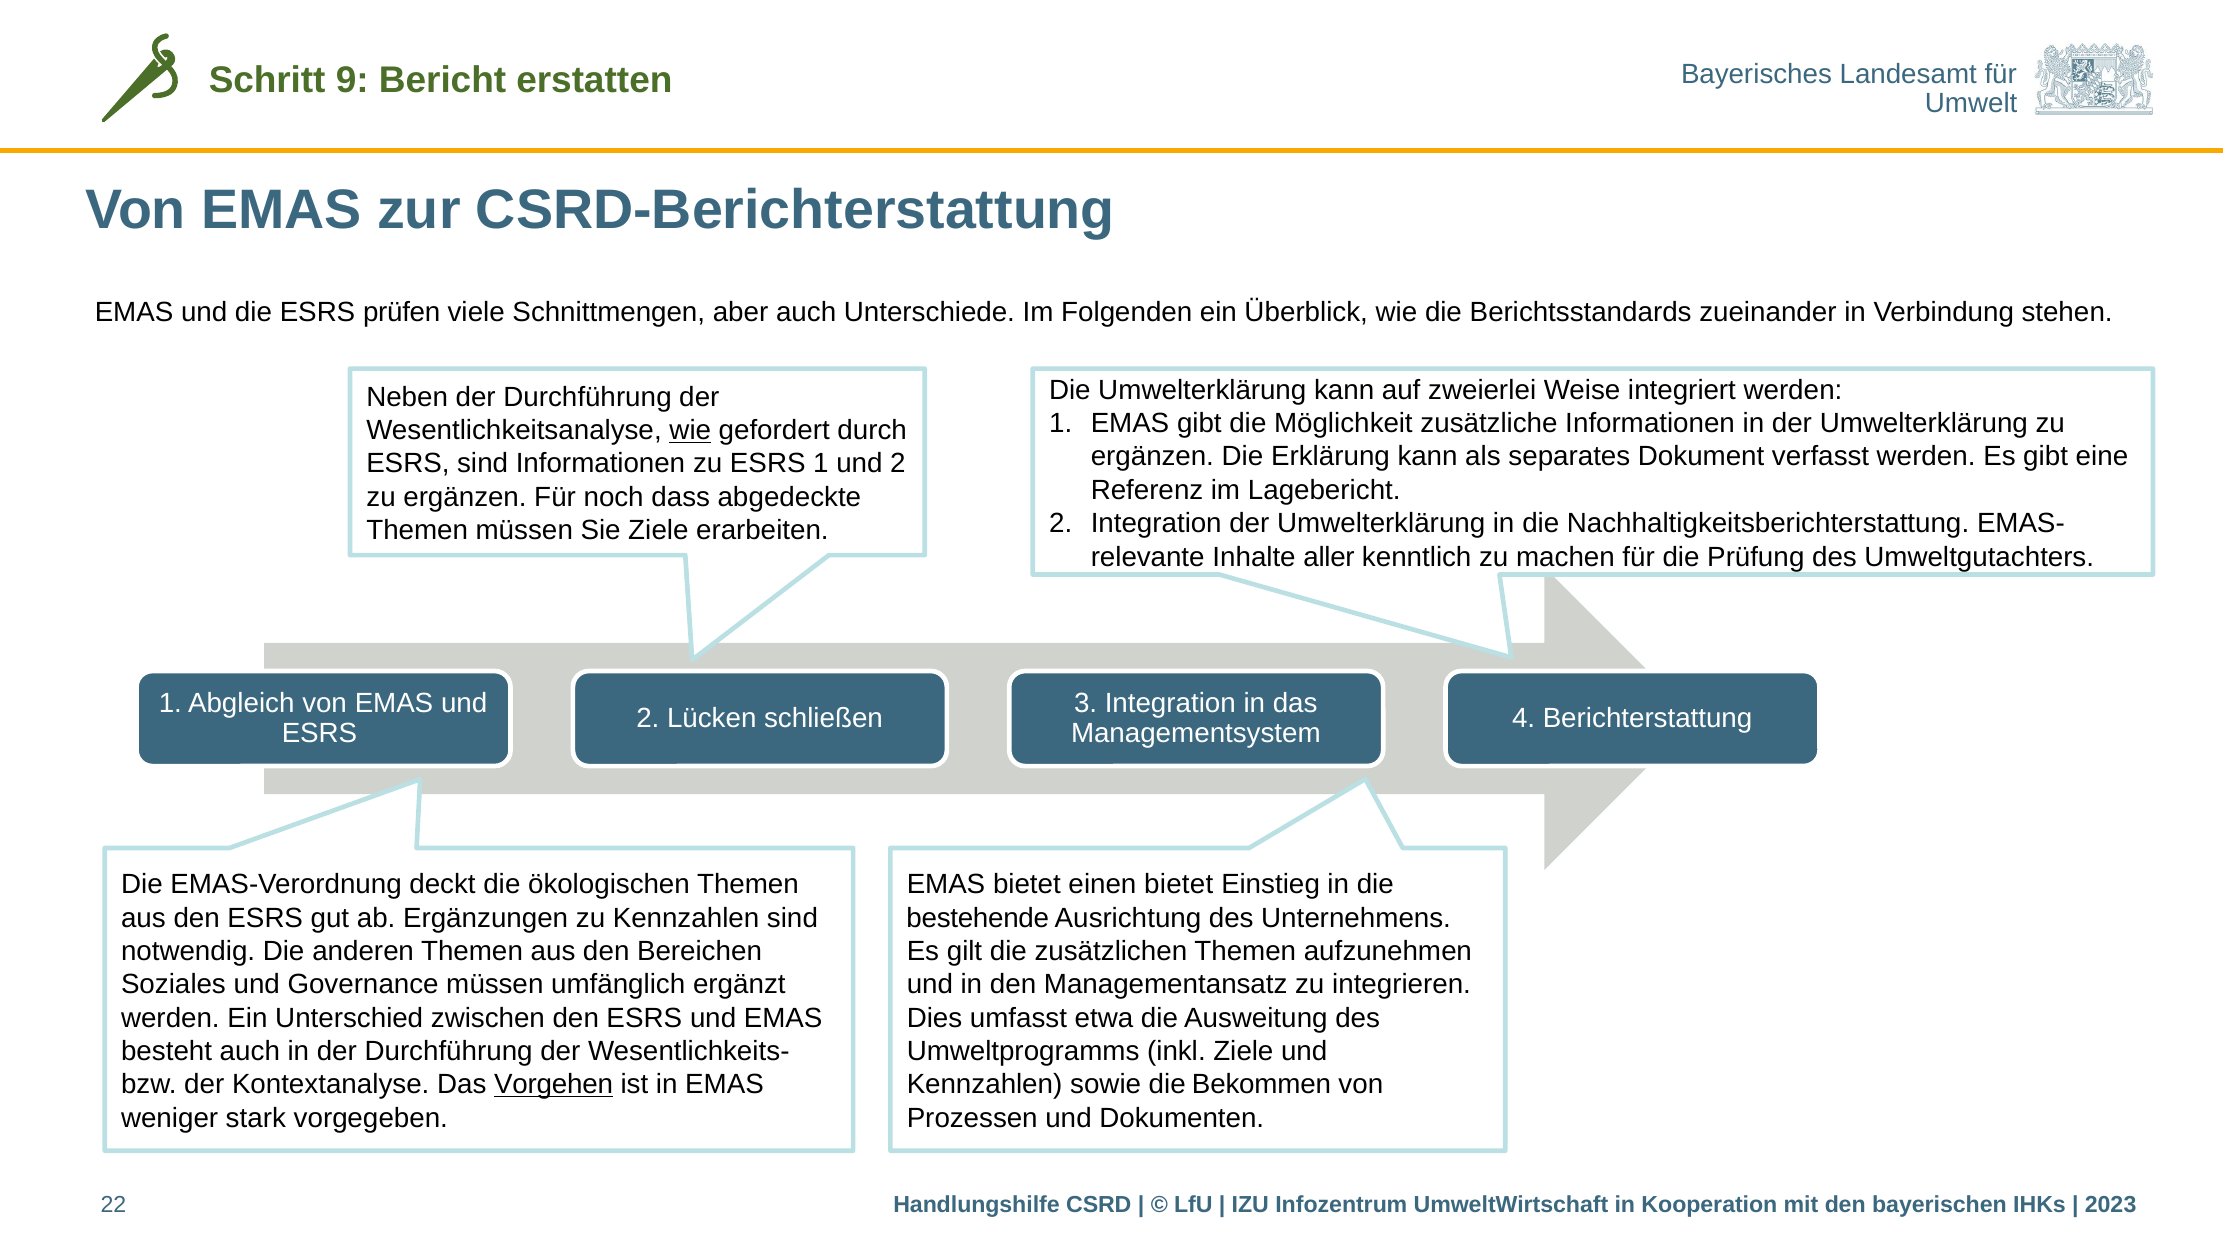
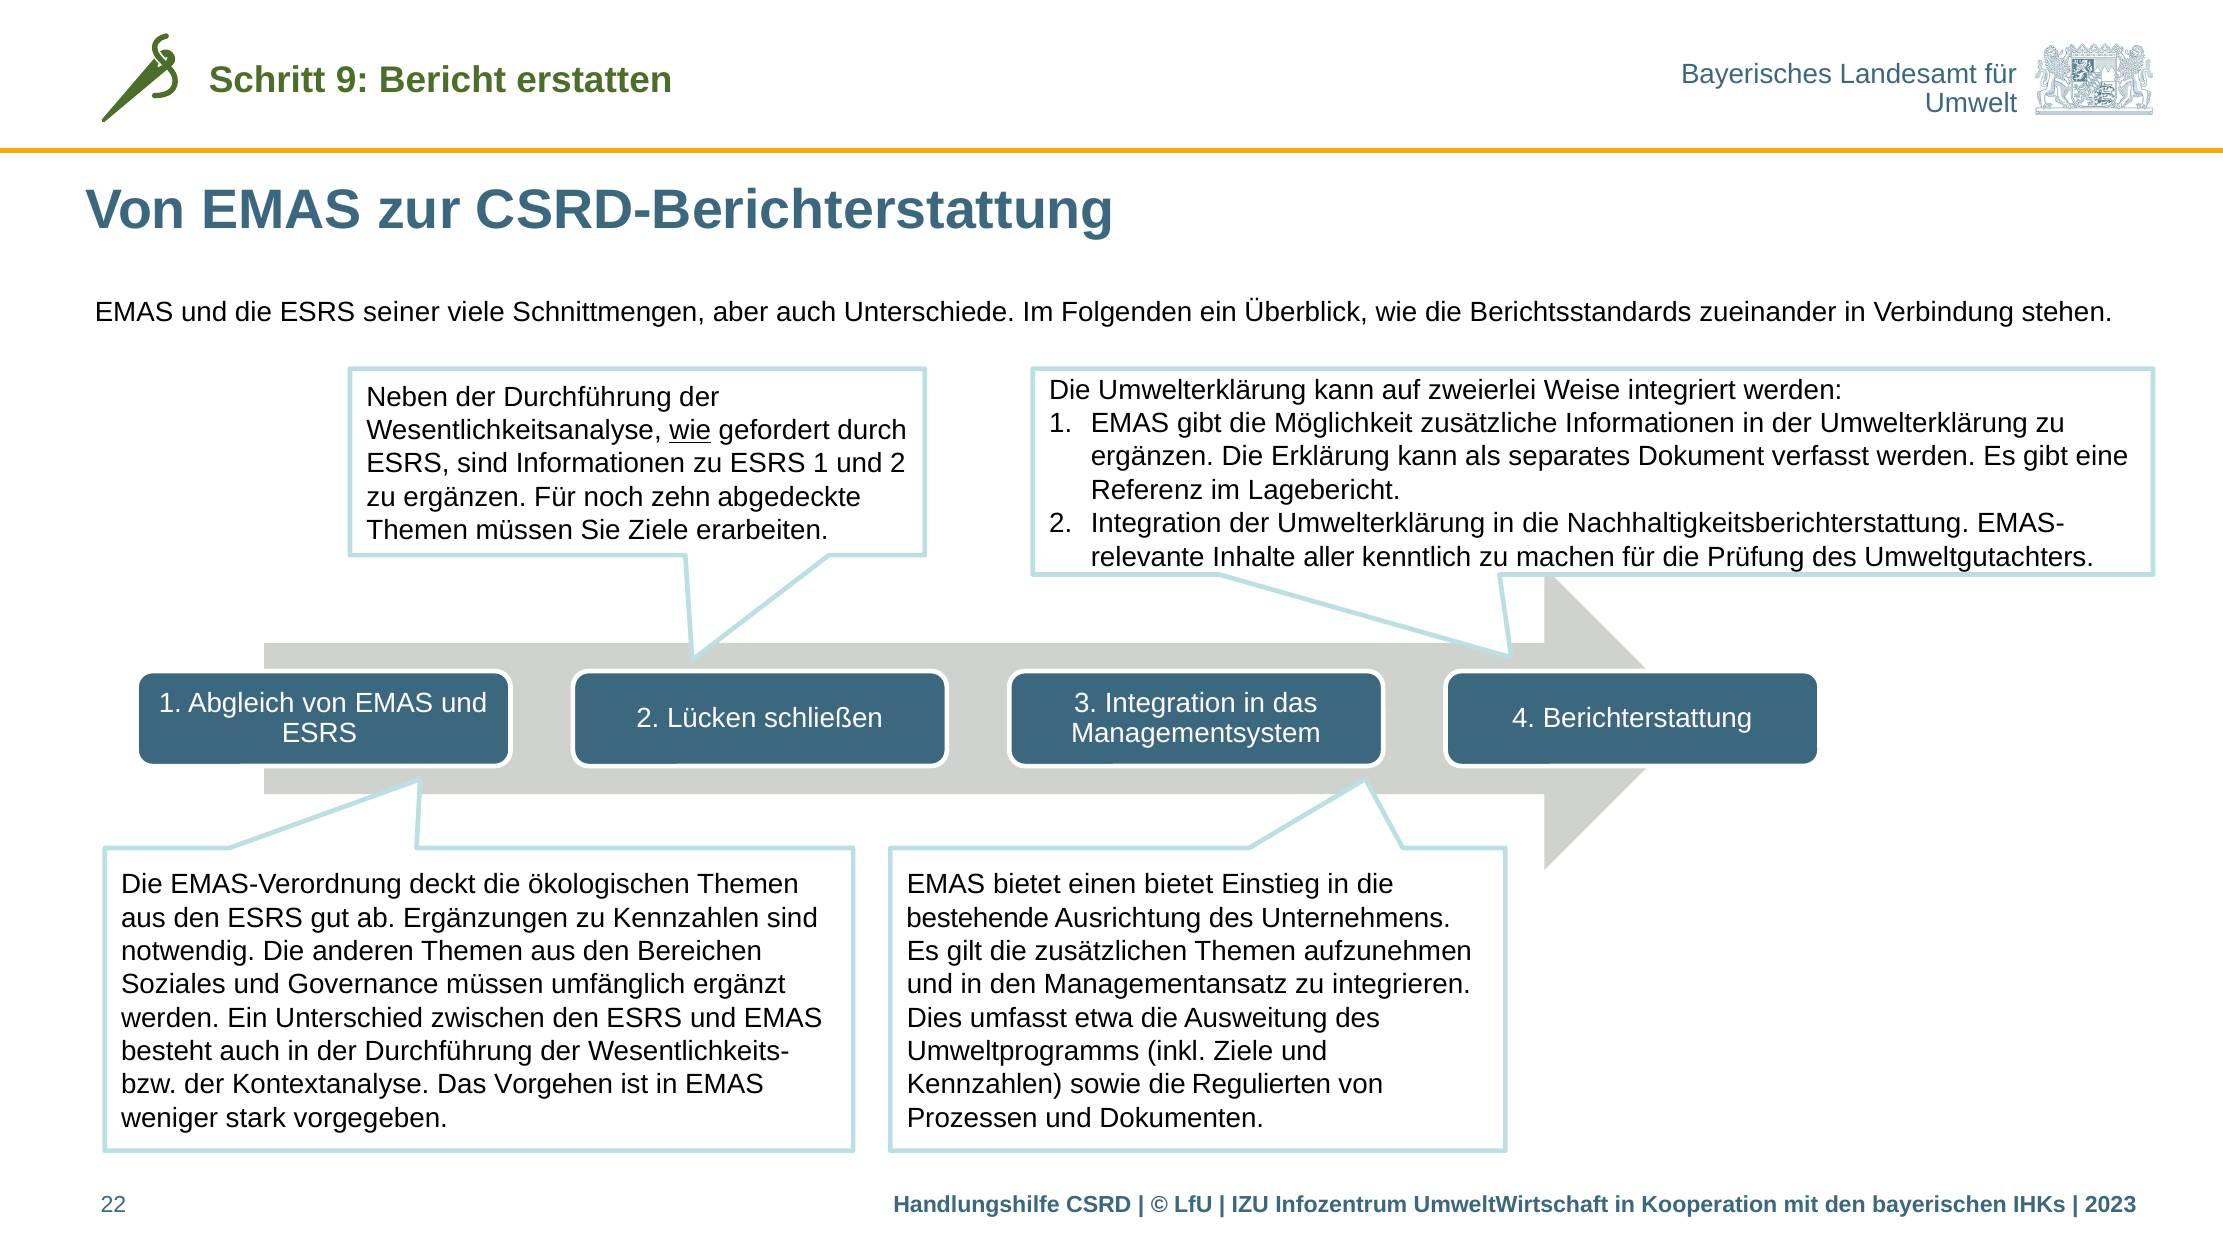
prüfen: prüfen -> seiner
dass: dass -> zehn
Vorgehen underline: present -> none
Bekommen: Bekommen -> Regulierten
